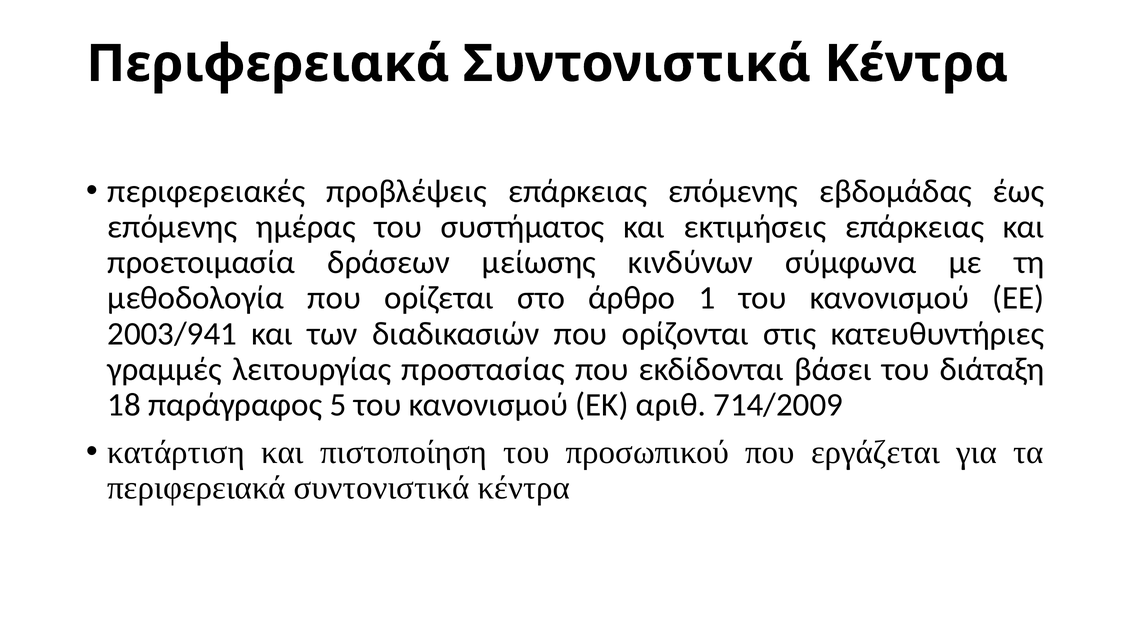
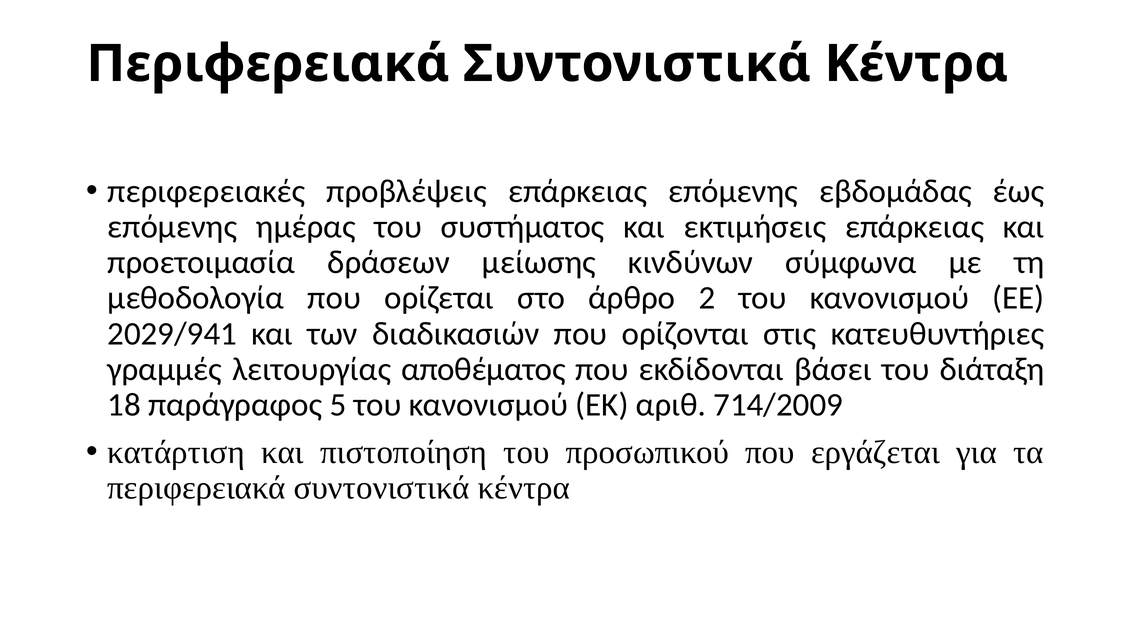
1: 1 -> 2
2003/941: 2003/941 -> 2029/941
προστασίας: προστασίας -> αποθέματος
